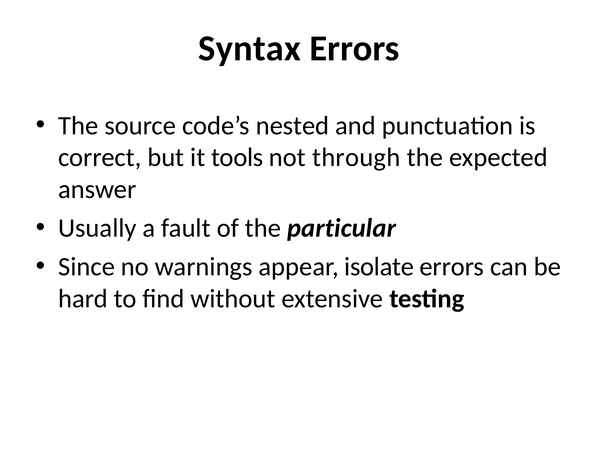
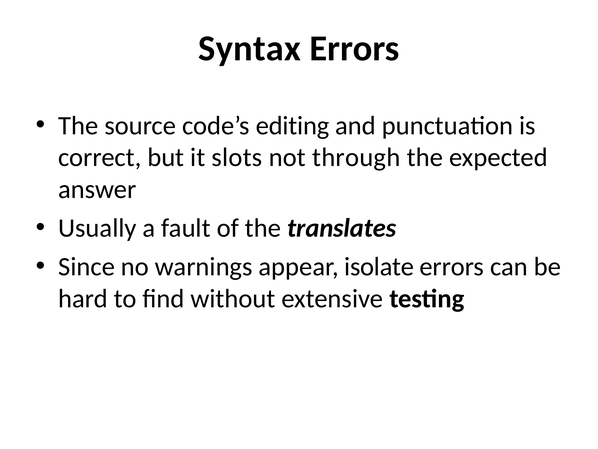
nested: nested -> editing
tools: tools -> slots
particular: particular -> translates
